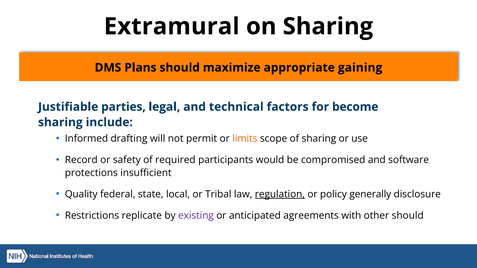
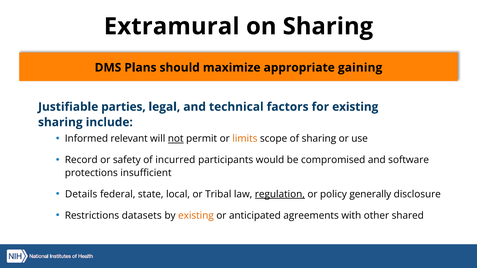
for become: become -> existing
drafting: drafting -> relevant
not underline: none -> present
required: required -> incurred
Quality: Quality -> Details
replicate: replicate -> datasets
existing at (196, 216) colour: purple -> orange
other should: should -> shared
